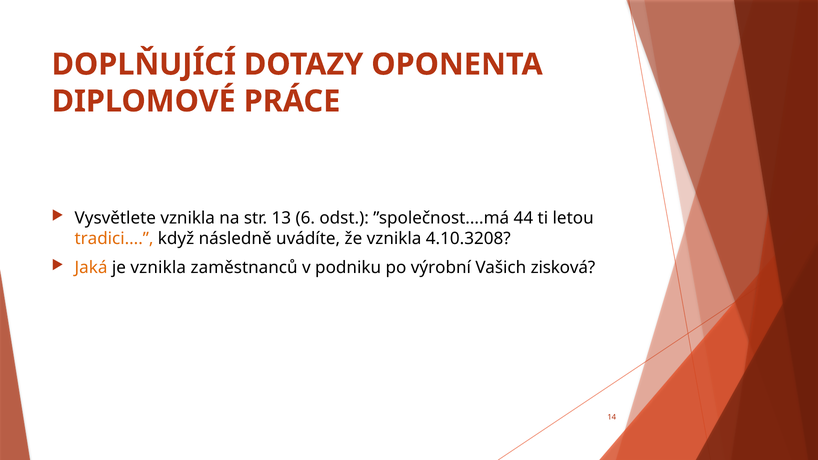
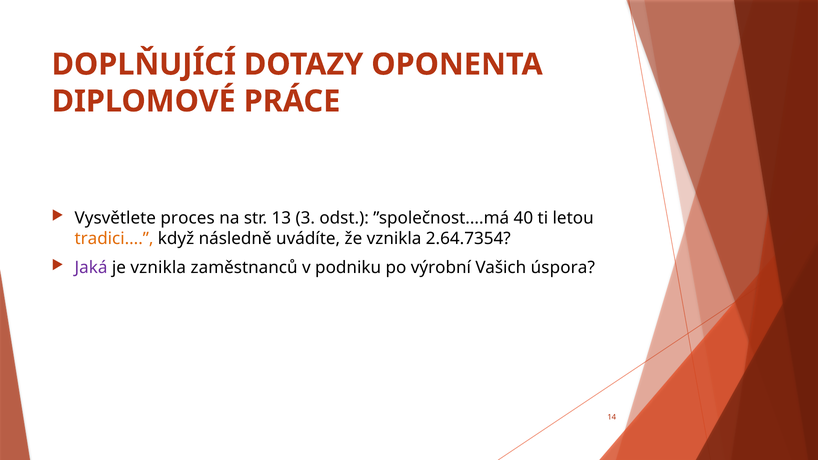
Vysvětlete vznikla: vznikla -> proces
6: 6 -> 3
44: 44 -> 40
4.10.3208: 4.10.3208 -> 2.64.7354
Jaká colour: orange -> purple
zisková: zisková -> úspora
